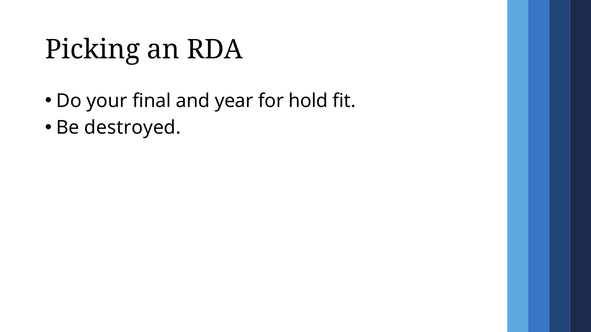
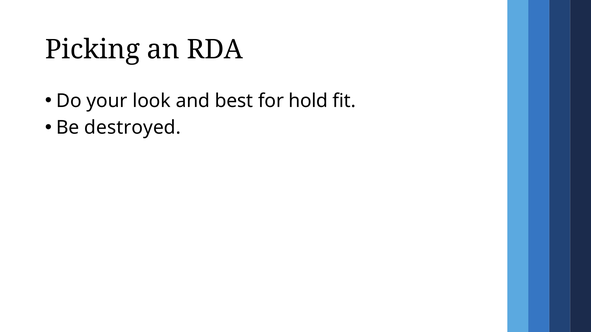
final: final -> look
year: year -> best
